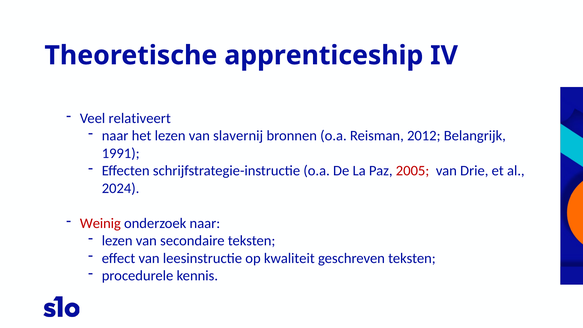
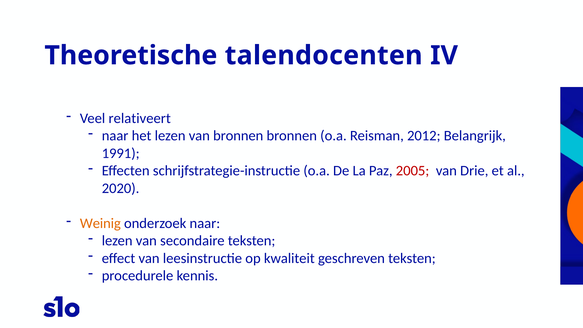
apprenticeship: apprenticeship -> talendocenten
van slavernij: slavernij -> bronnen
2024: 2024 -> 2020
Weinig colour: red -> orange
